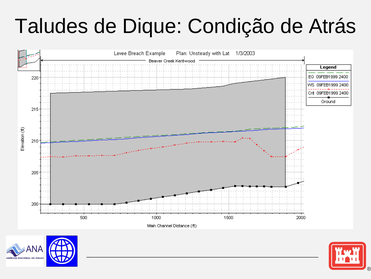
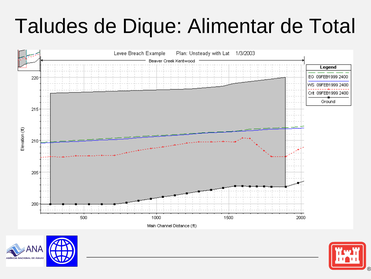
Condição: Condição -> Alimentar
Atrás: Atrás -> Total
